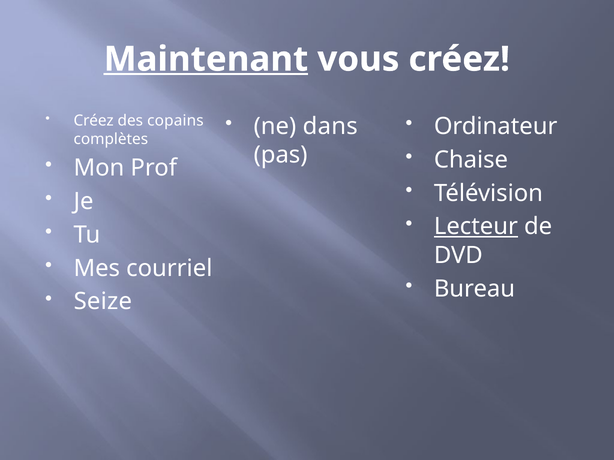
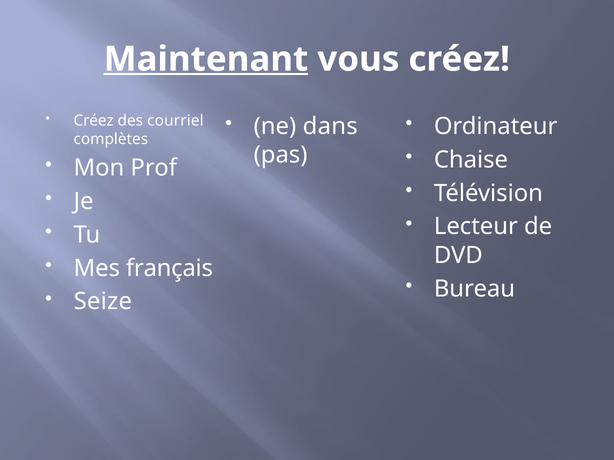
copains: copains -> courriel
Lecteur underline: present -> none
courriel: courriel -> français
